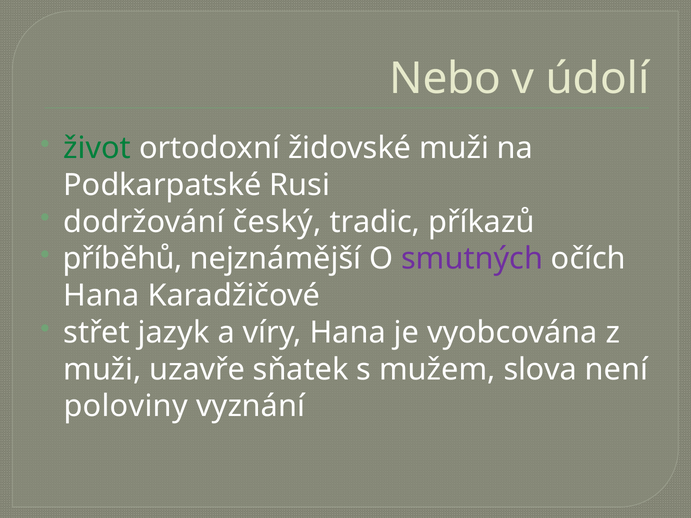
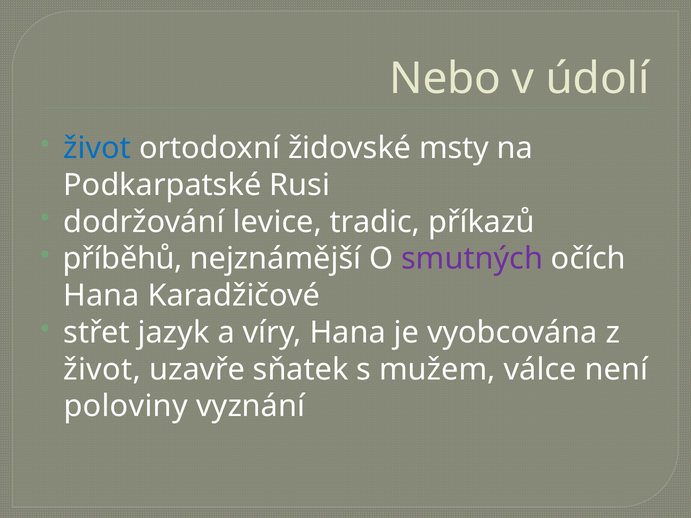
život at (97, 148) colour: green -> blue
židovské muži: muži -> msty
český: český -> levice
muži at (102, 370): muži -> život
slova: slova -> válce
